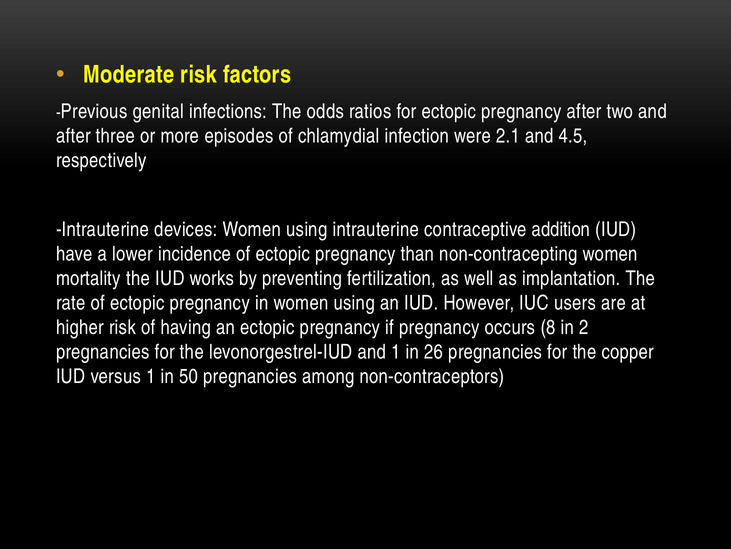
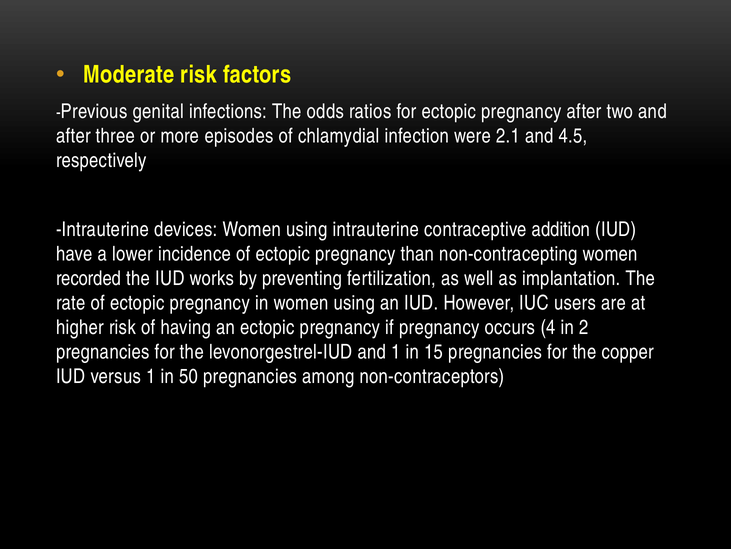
mortality: mortality -> recorded
8: 8 -> 4
26: 26 -> 15
